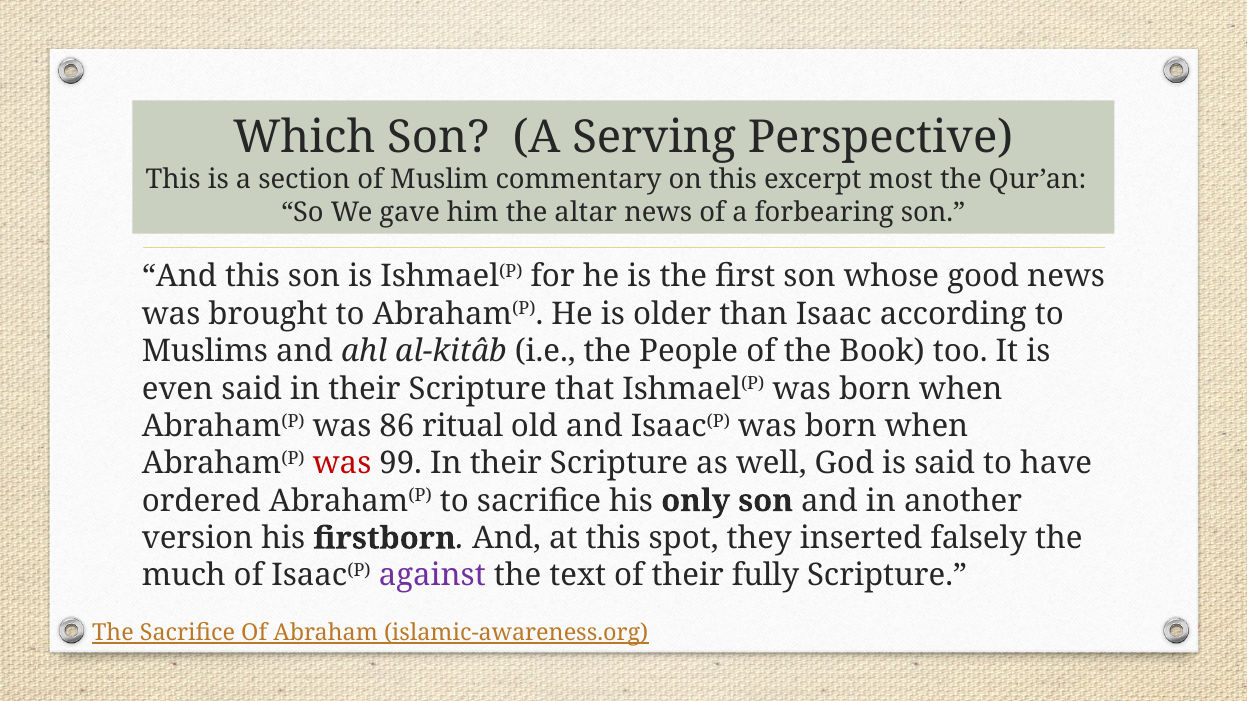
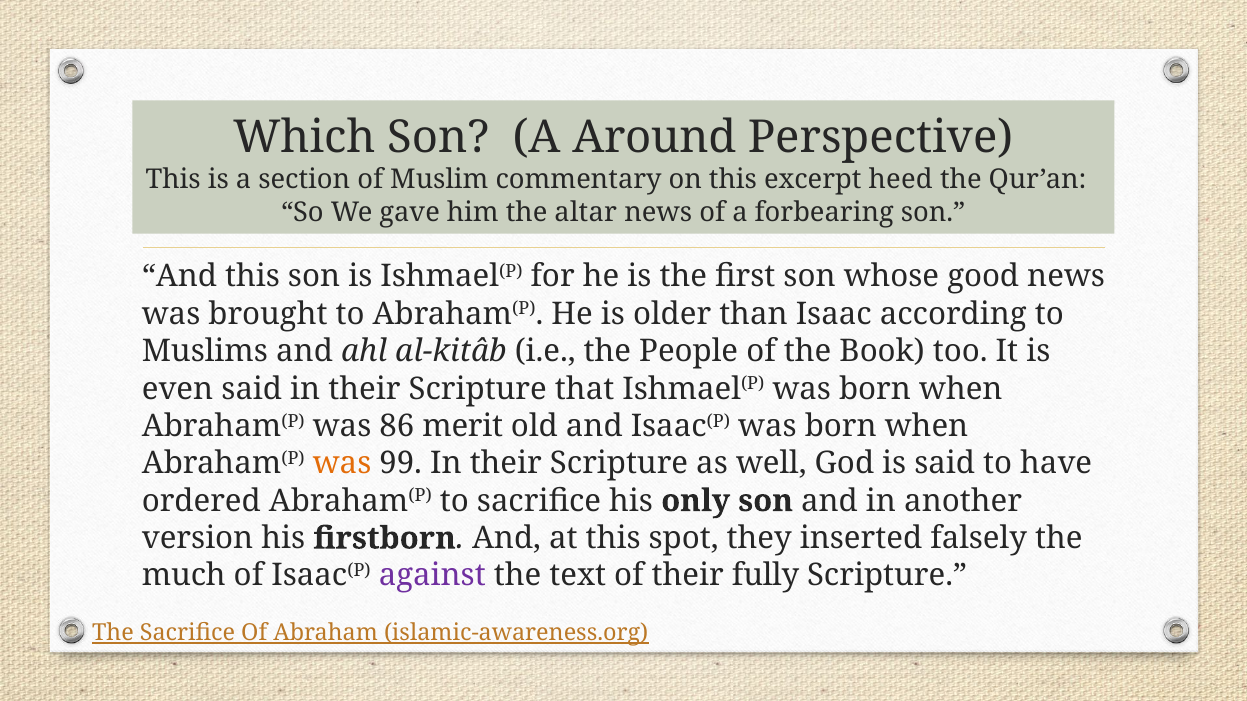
Serving: Serving -> Around
most: most -> heed
ritual: ritual -> merit
was at (342, 464) colour: red -> orange
